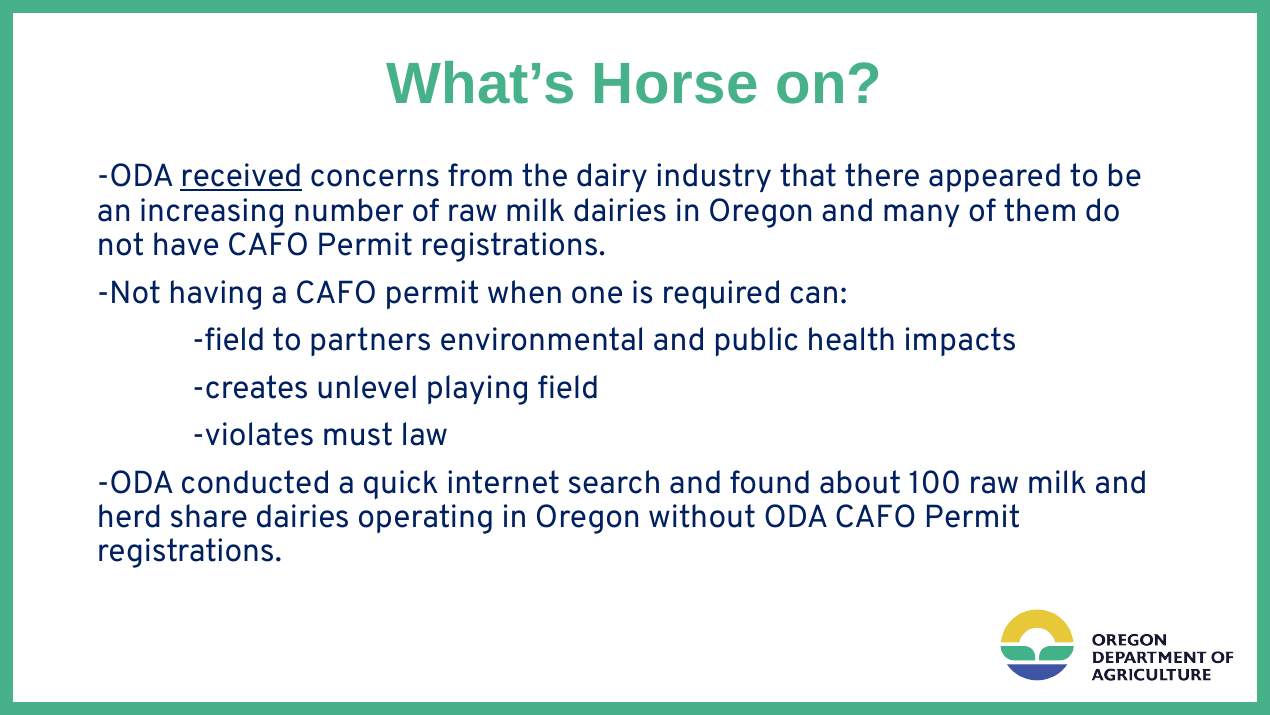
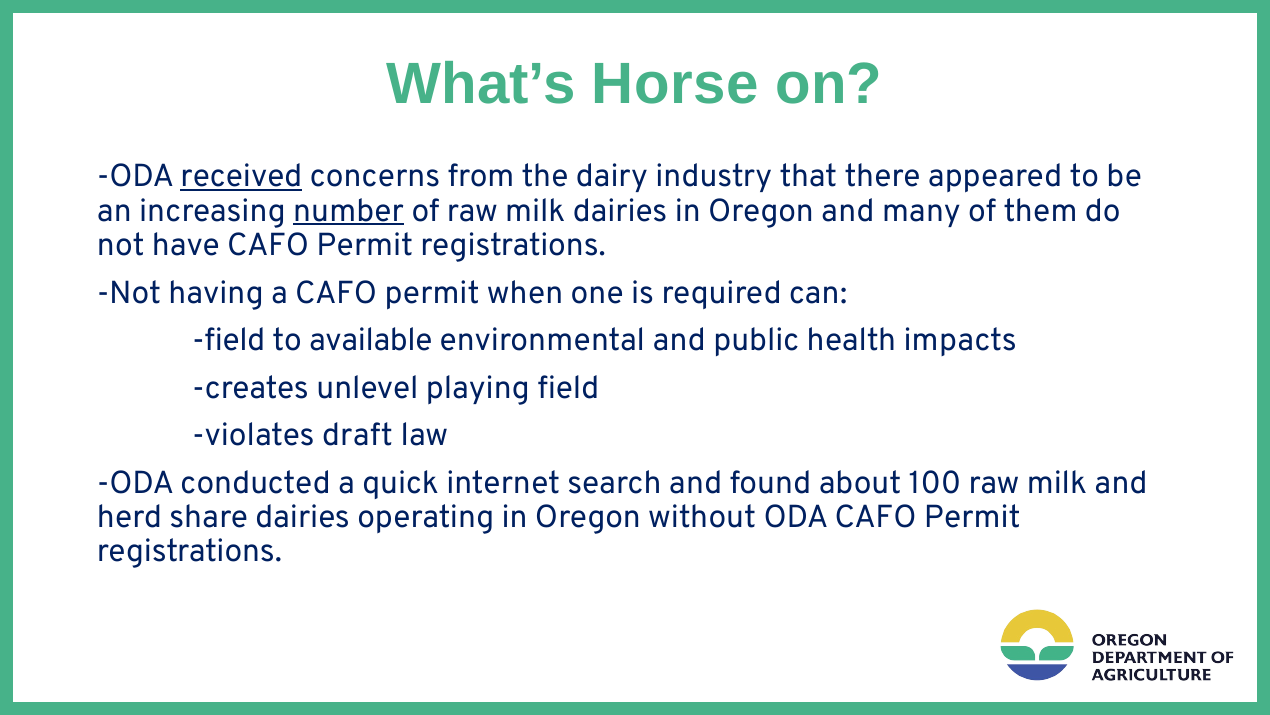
number underline: none -> present
partners: partners -> available
must: must -> draft
